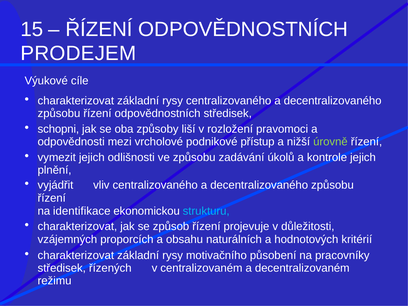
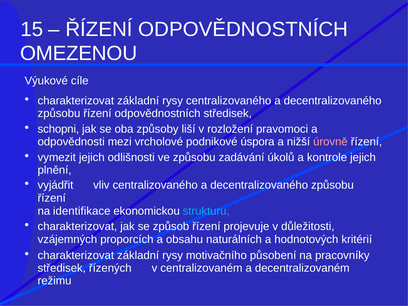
PRODEJEM: PRODEJEM -> OMEZENOU
přístup: přístup -> úspora
úrovně colour: light green -> pink
